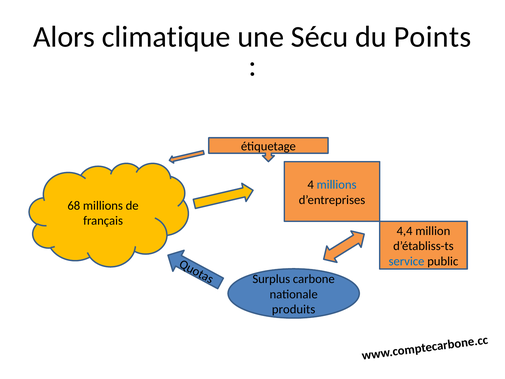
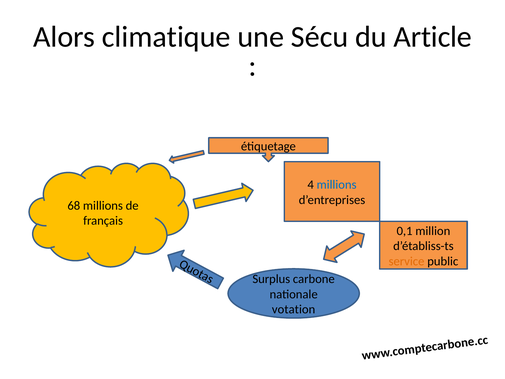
Points: Points -> Article
4,4: 4,4 -> 0,1
service colour: blue -> orange
produits: produits -> votation
